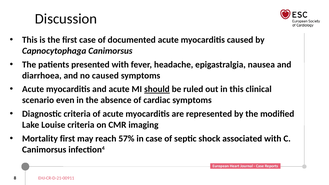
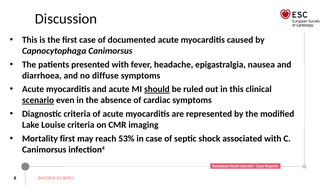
no caused: caused -> diffuse
scenario underline: none -> present
57%: 57% -> 53%
